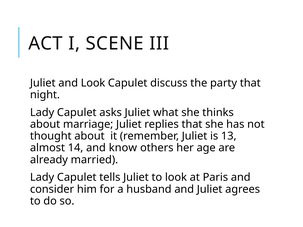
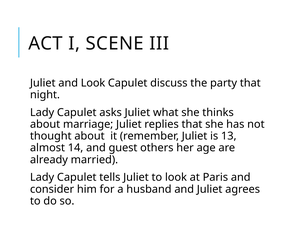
know: know -> guest
